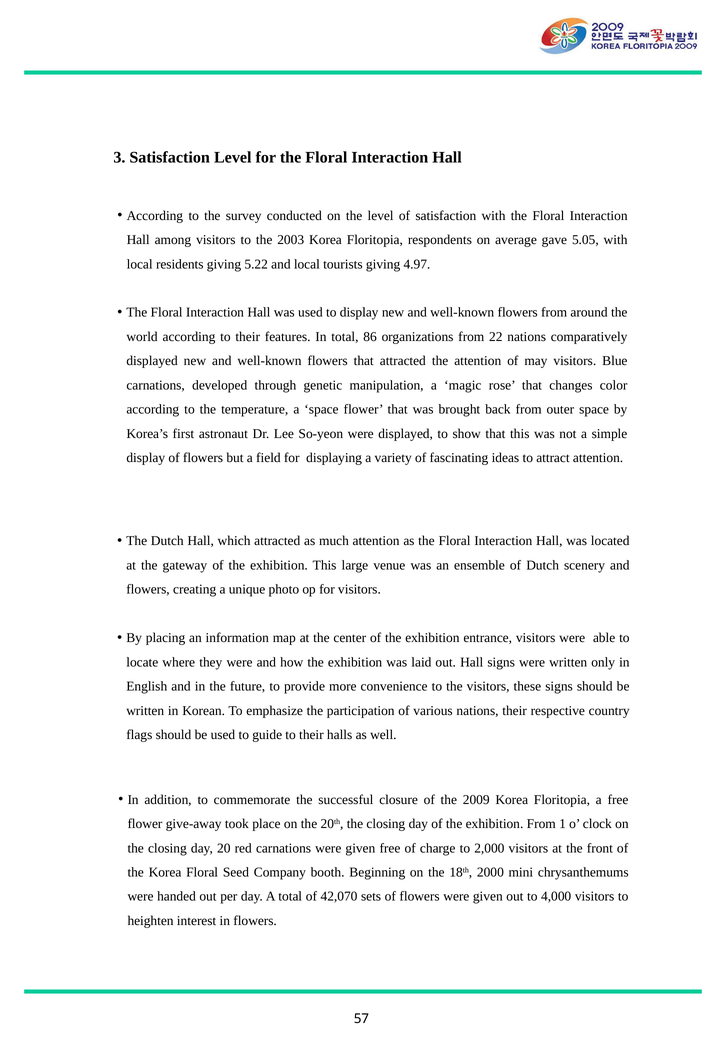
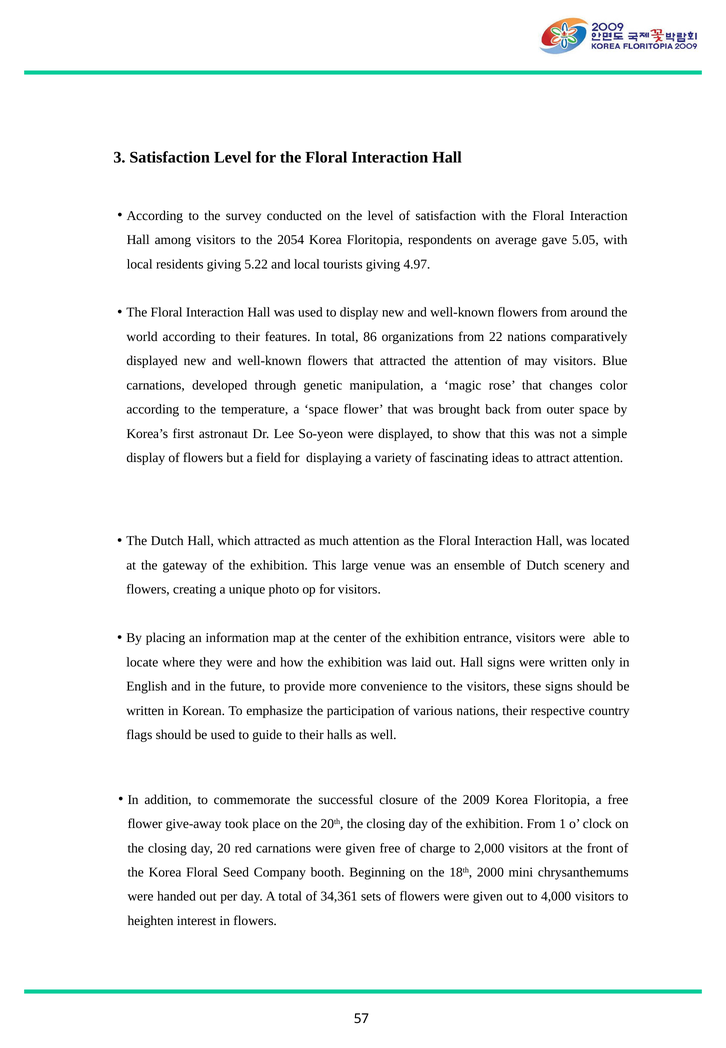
2003: 2003 -> 2054
42,070: 42,070 -> 34,361
